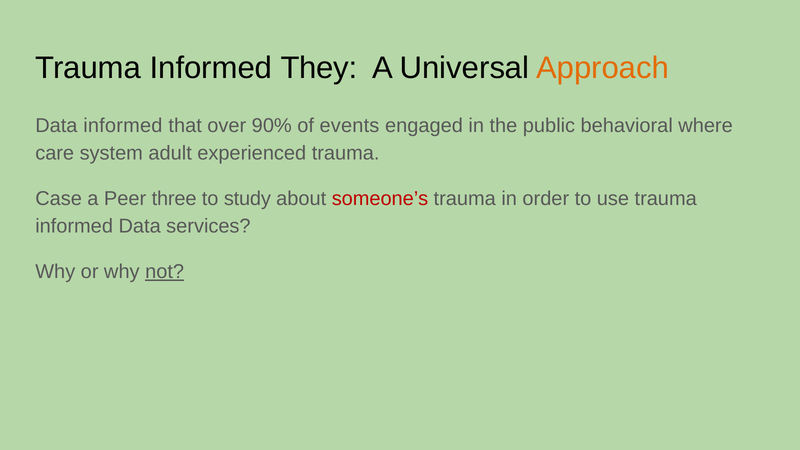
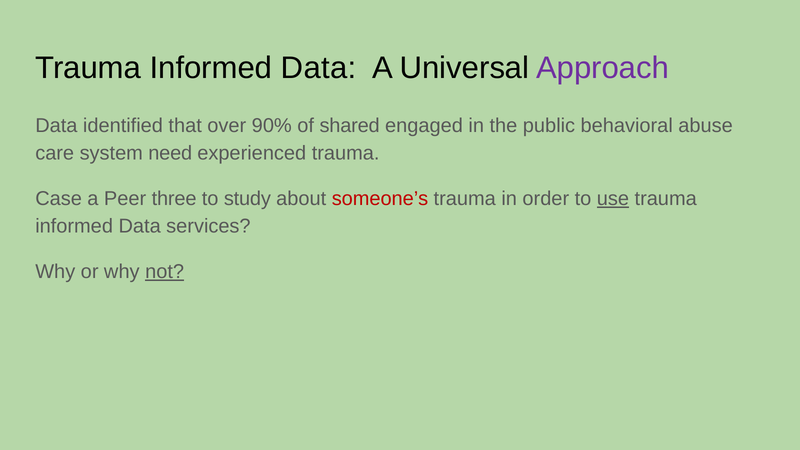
They at (319, 68): They -> Data
Approach colour: orange -> purple
Data informed: informed -> identified
events: events -> shared
where: where -> abuse
adult: adult -> need
use underline: none -> present
